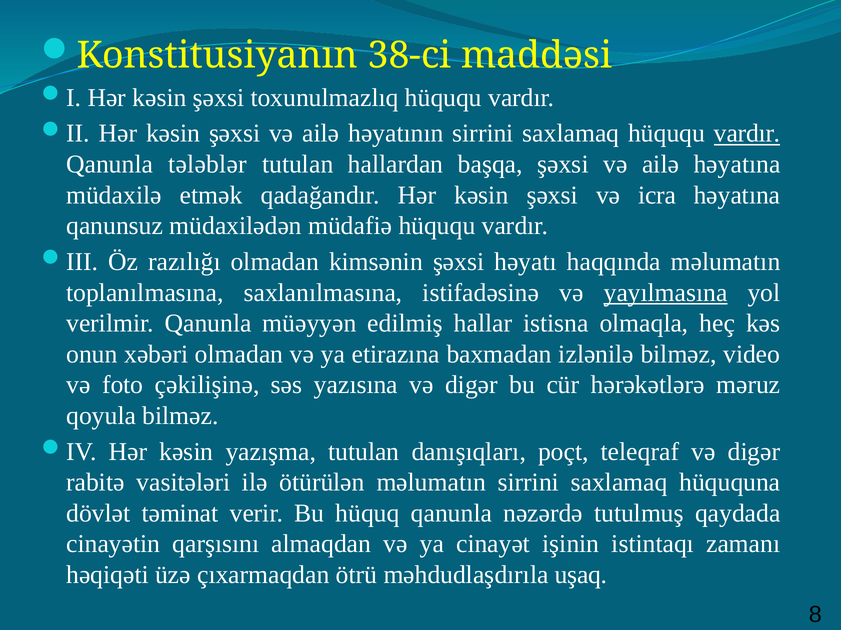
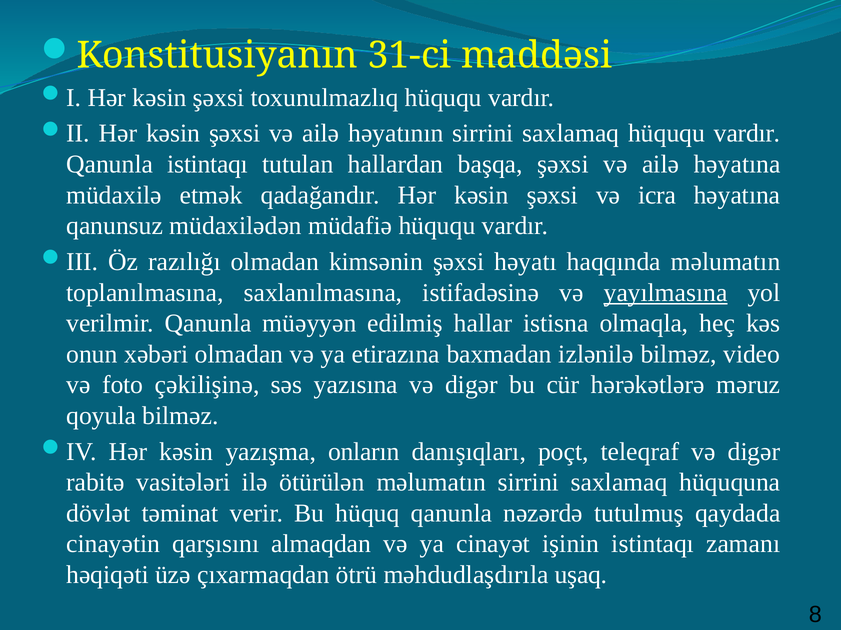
38-ci: 38-ci -> 31-ci
vardır at (747, 134) underline: present -> none
Qanunla tələblər: tələblər -> istintaqı
yazışma tutulan: tutulan -> onların
